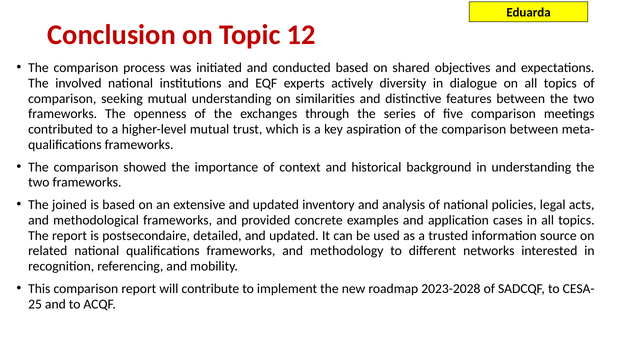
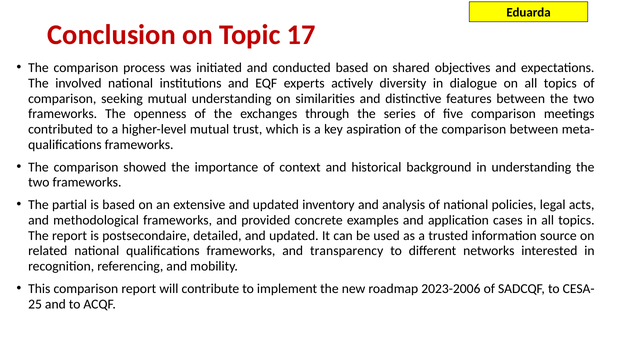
12: 12 -> 17
joined: joined -> partial
methodology: methodology -> transparency
2023-2028: 2023-2028 -> 2023-2006
